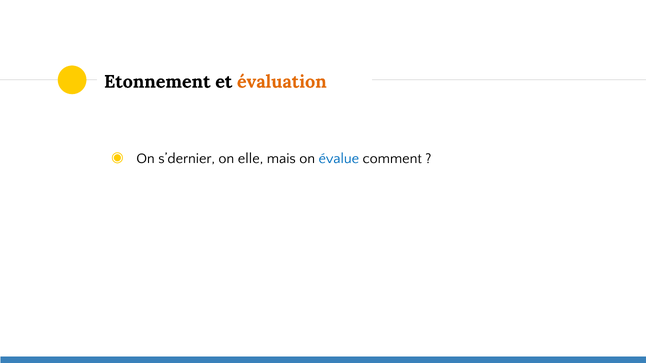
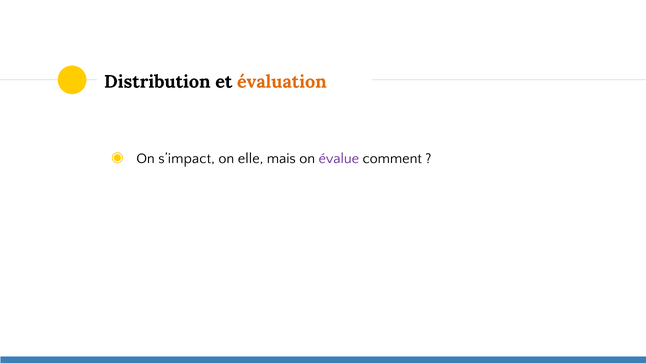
Etonnement: Etonnement -> Distribution
s’dernier: s’dernier -> s’impact
évalue colour: blue -> purple
